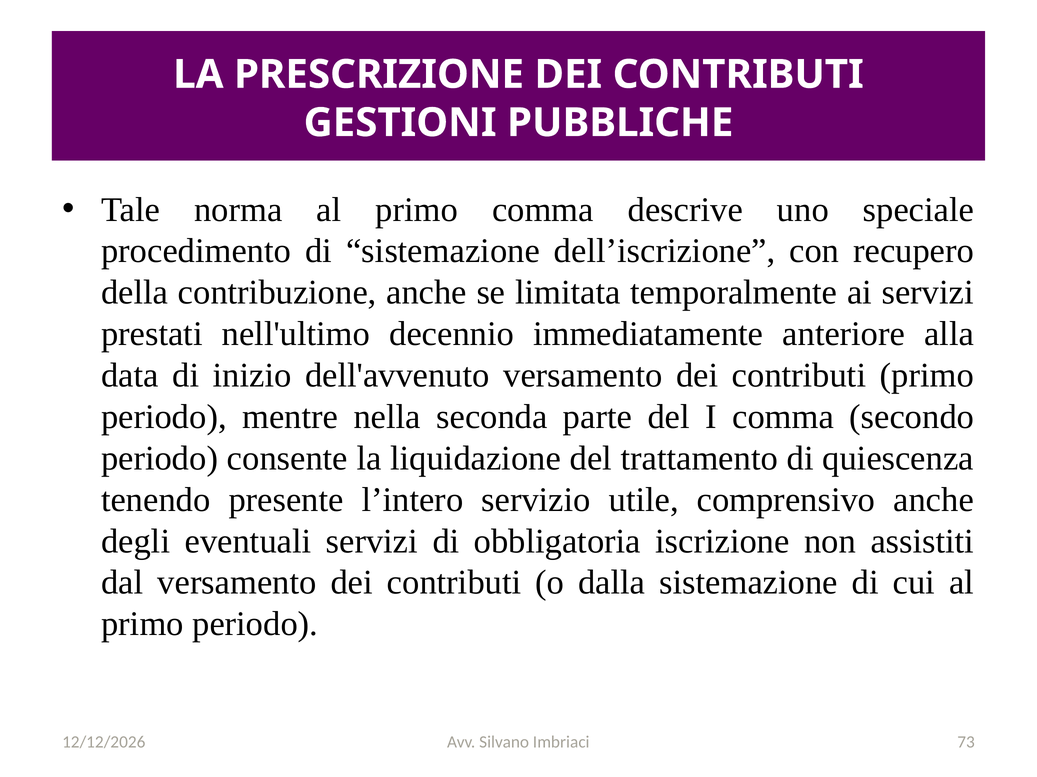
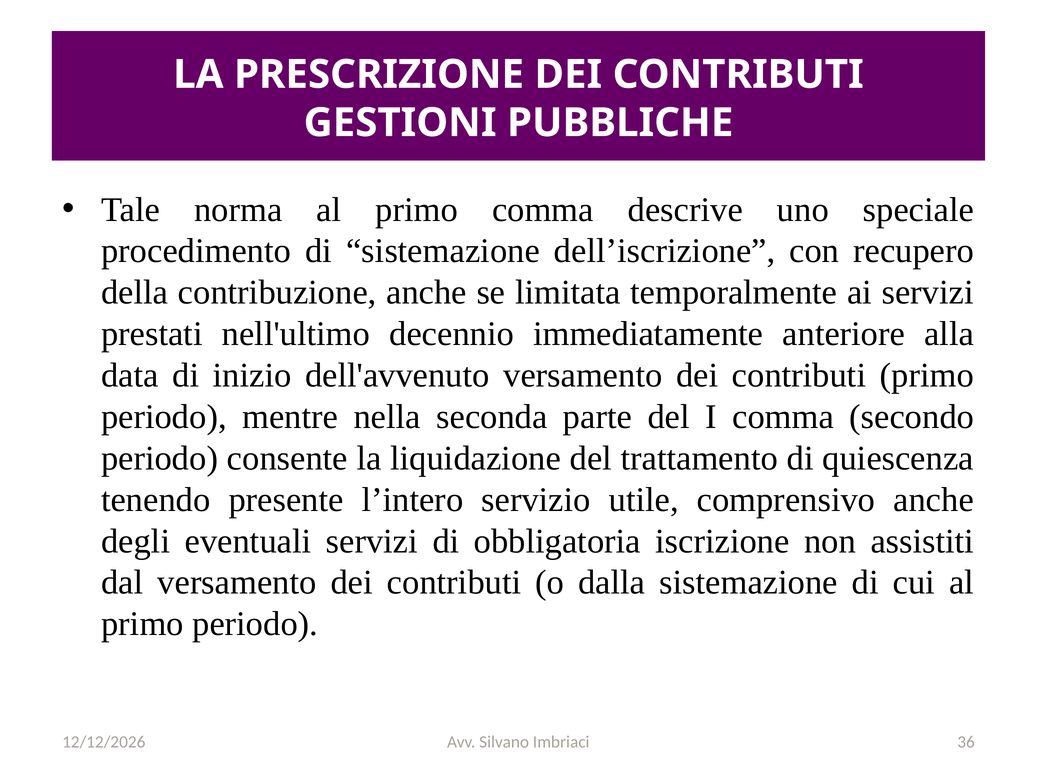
73: 73 -> 36
